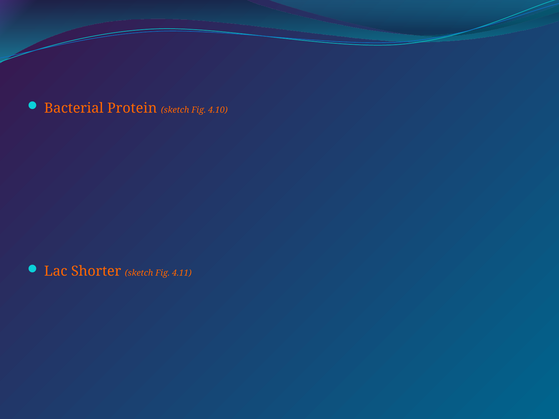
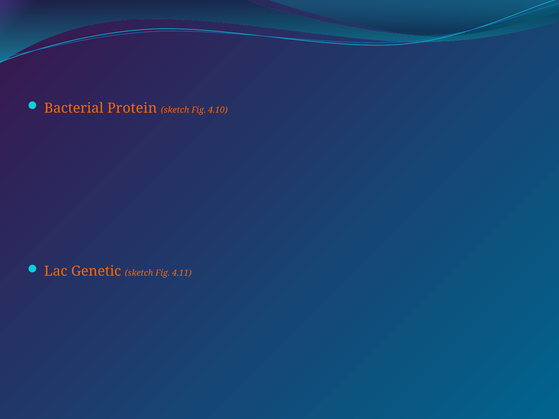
Shorter: Shorter -> Genetic
